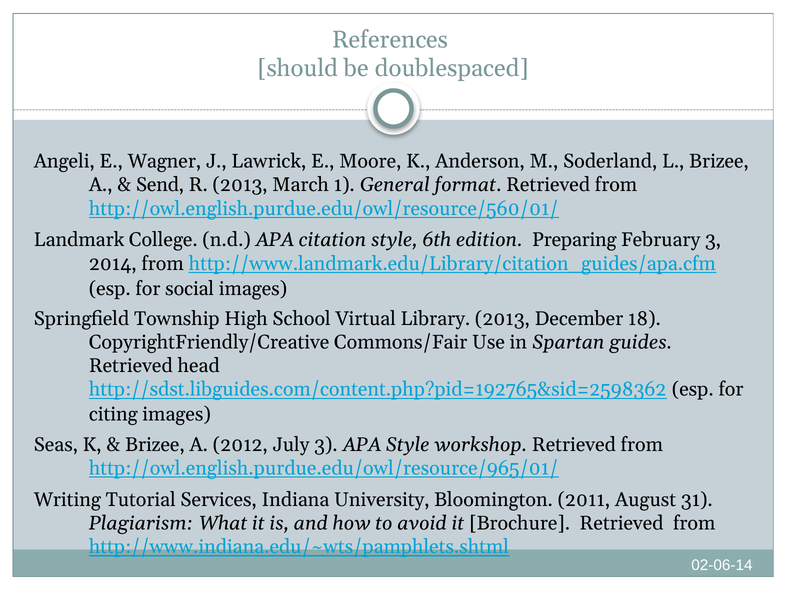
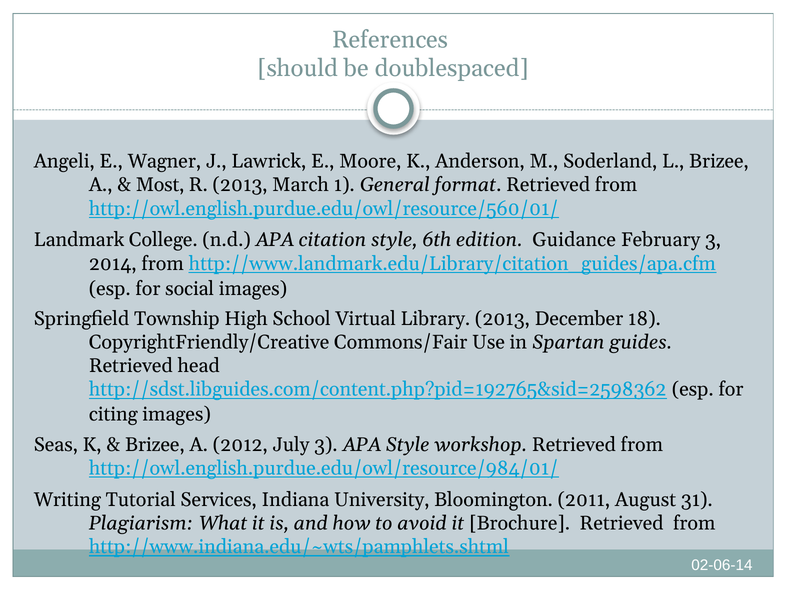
Send: Send -> Most
Preparing: Preparing -> Guidance
http://owl.english.purdue.edu/owl/resource/965/01/: http://owl.english.purdue.edu/owl/resource/965/01/ -> http://owl.english.purdue.edu/owl/resource/984/01/
